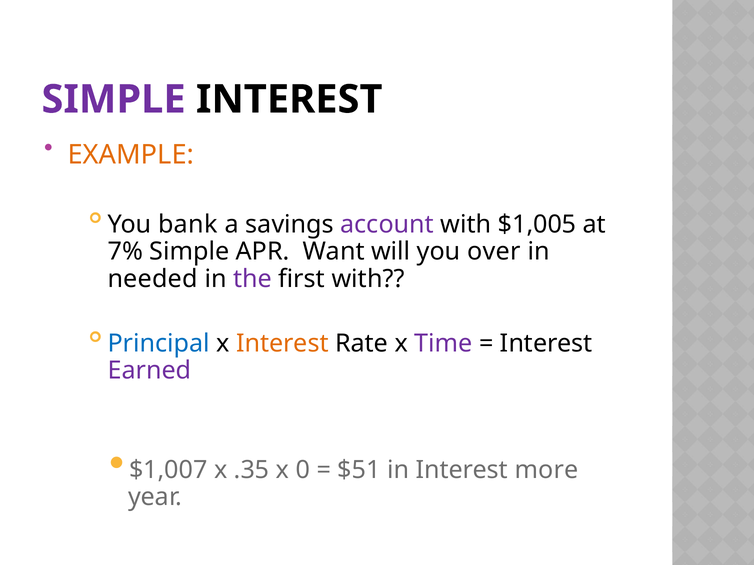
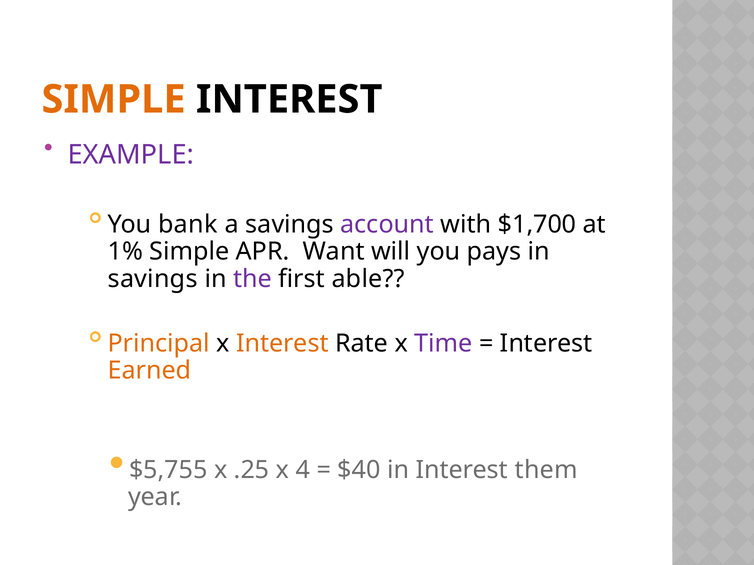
SIMPLE at (114, 100) colour: purple -> orange
EXAMPLE colour: orange -> purple
$1,005: $1,005 -> $1,700
7%: 7% -> 1%
over: over -> pays
needed at (153, 279): needed -> savings
first with: with -> able
Principal colour: blue -> orange
Earned colour: purple -> orange
$1,007: $1,007 -> $5,755
.35: .35 -> .25
0: 0 -> 4
$51: $51 -> $40
more: more -> them
